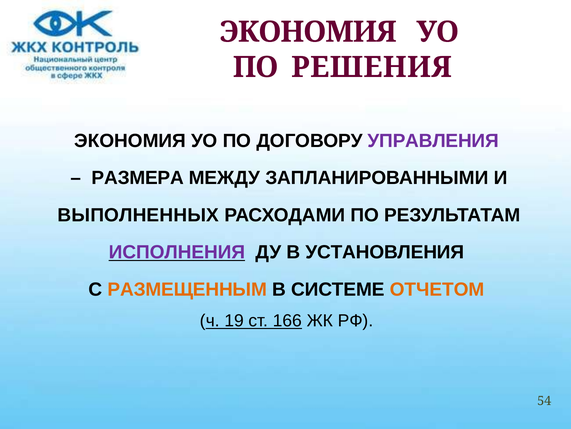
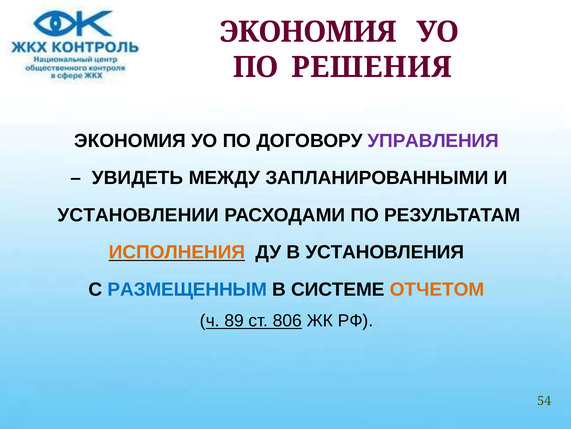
РАЗМЕРА: РАЗМЕРА -> УВИДЕТЬ
ВЫПОЛНЕННЫХ: ВЫПОЛНЕННЫХ -> УСТАНОВЛЕНИИ
ИСПОЛНЕНИЯ colour: purple -> orange
РАЗМЕЩЕННЫМ colour: orange -> blue
19: 19 -> 89
166: 166 -> 806
